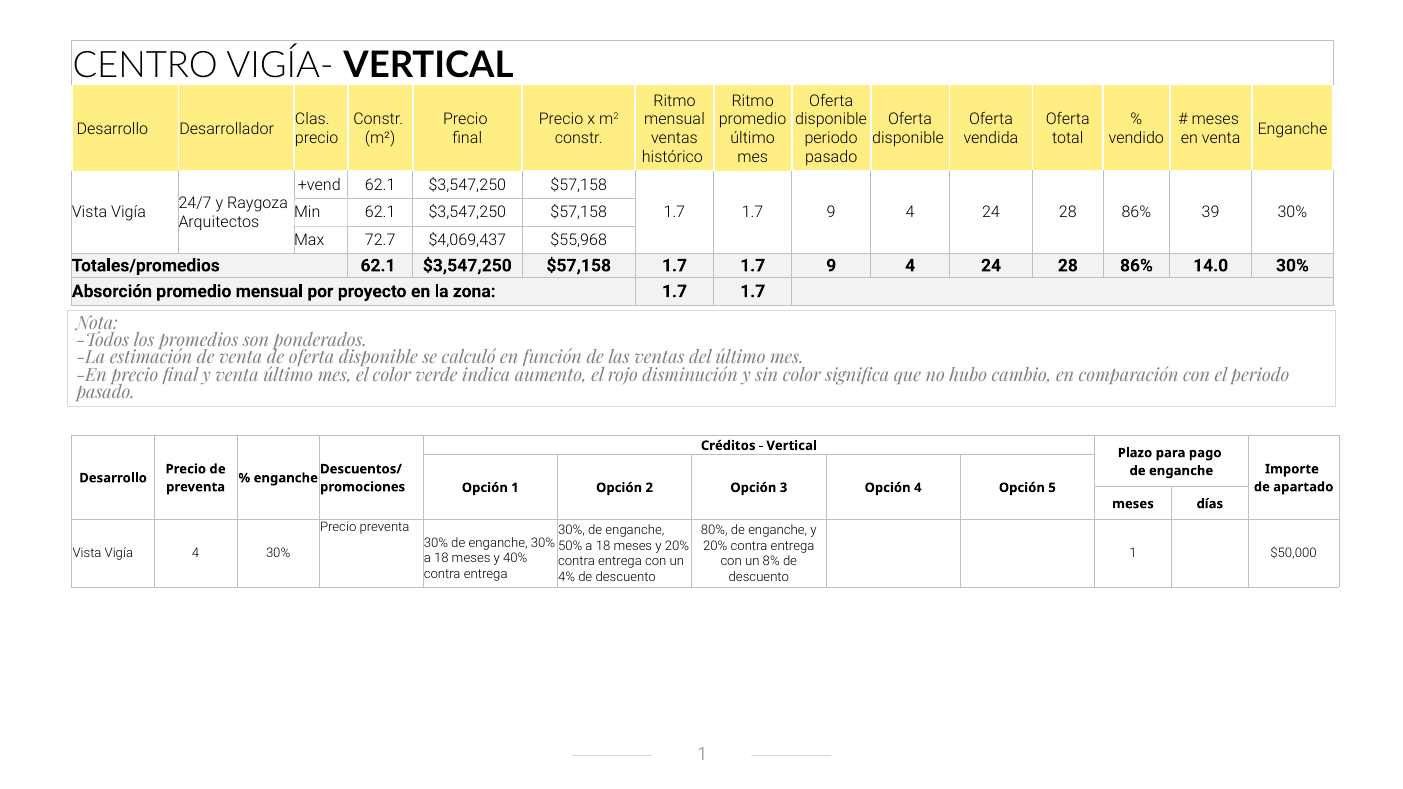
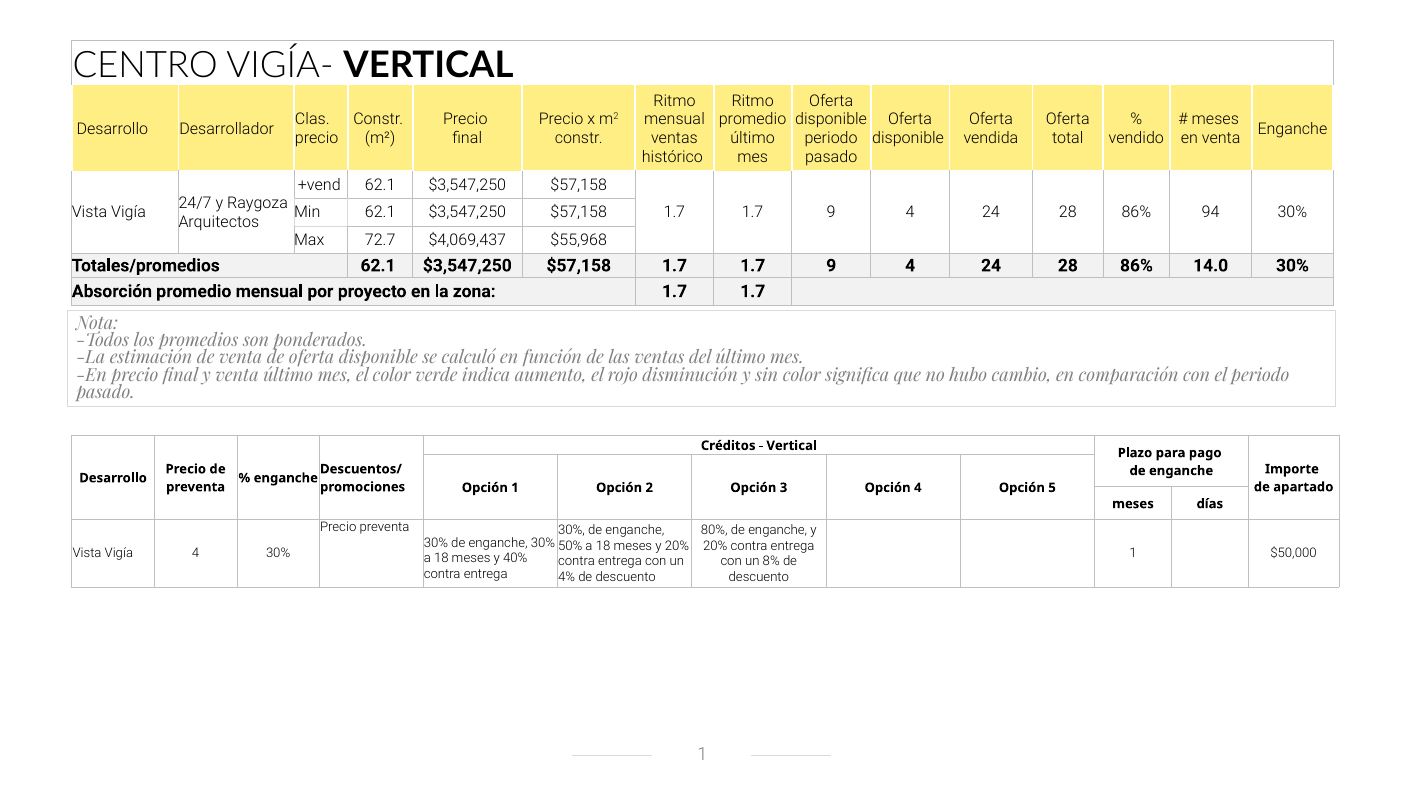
39: 39 -> 94
